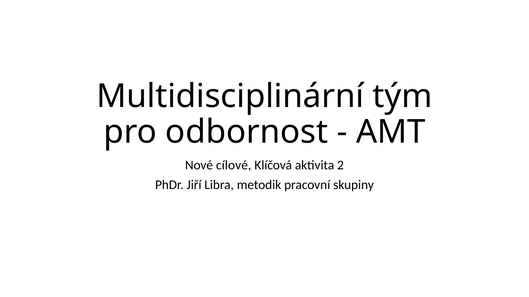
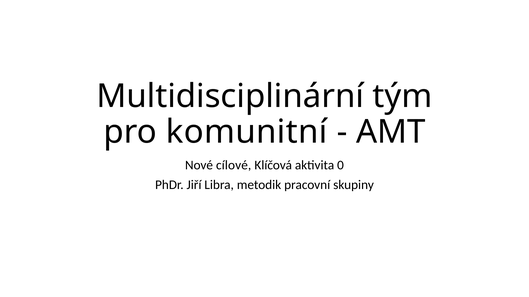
odbornost: odbornost -> komunitní
2: 2 -> 0
